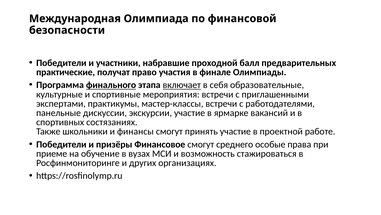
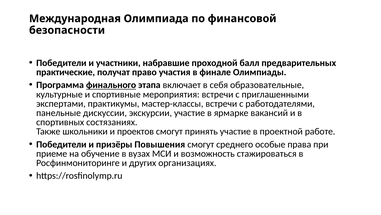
включает underline: present -> none
финансы: финансы -> проектов
Финансовое: Финансовое -> Повышения
